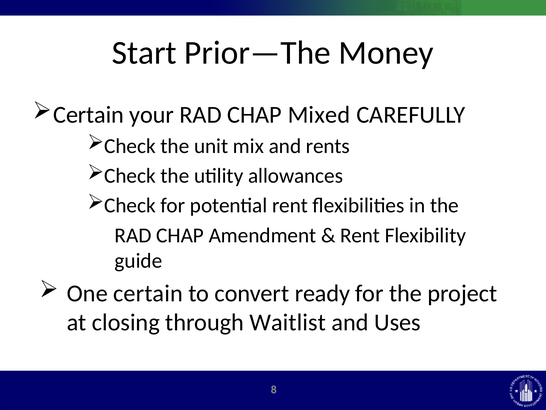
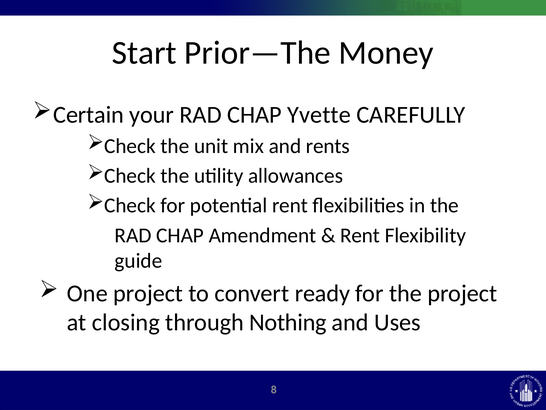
Mixed: Mixed -> Yvette
One certain: certain -> project
Waitlist: Waitlist -> Nothing
